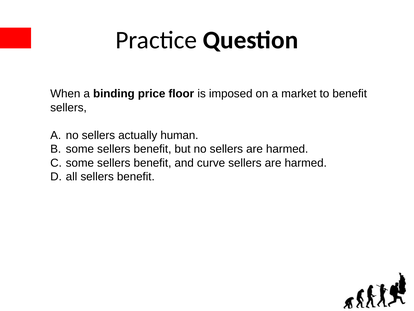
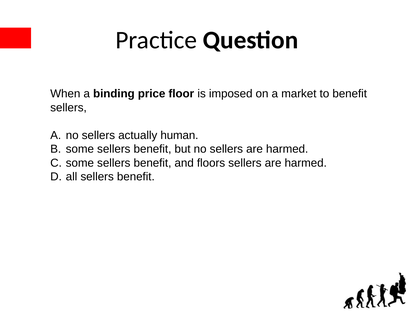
curve: curve -> floors
